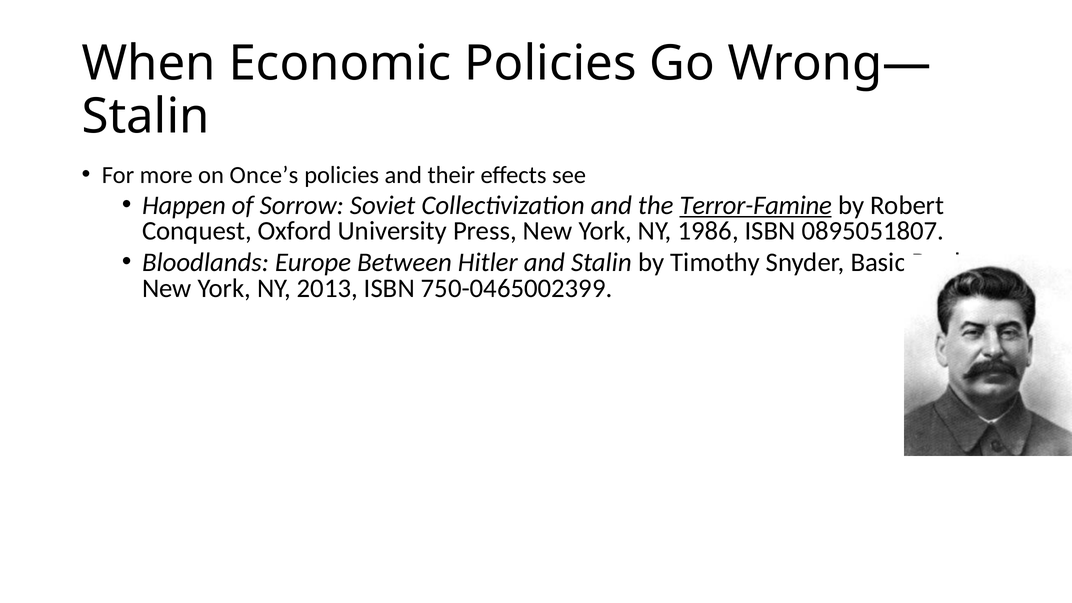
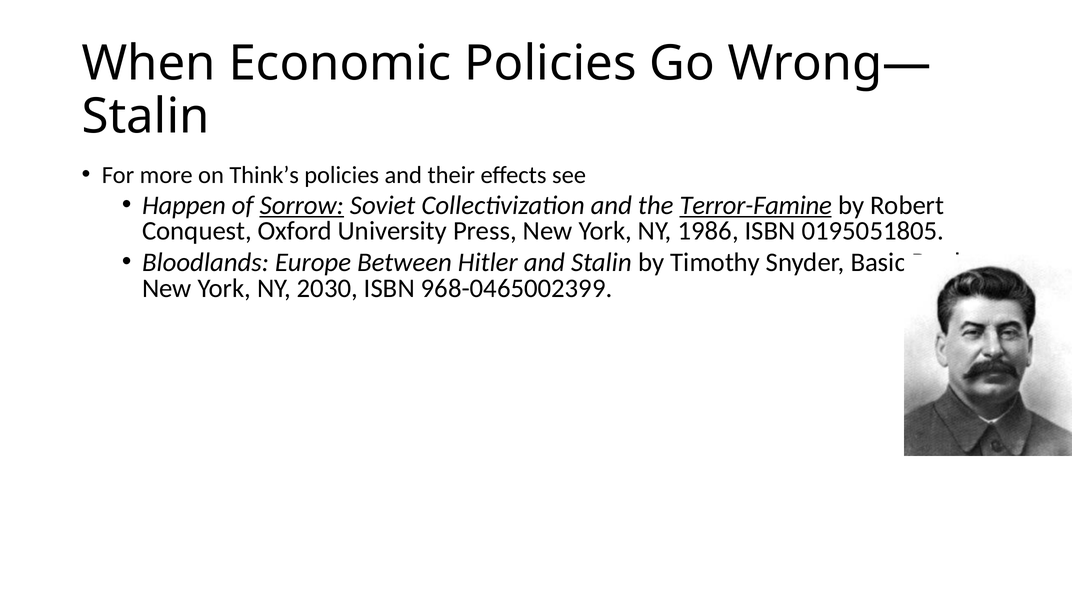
Once’s: Once’s -> Think’s
Sorrow underline: none -> present
0895051807: 0895051807 -> 0195051805
2013: 2013 -> 2030
750-0465002399: 750-0465002399 -> 968-0465002399
